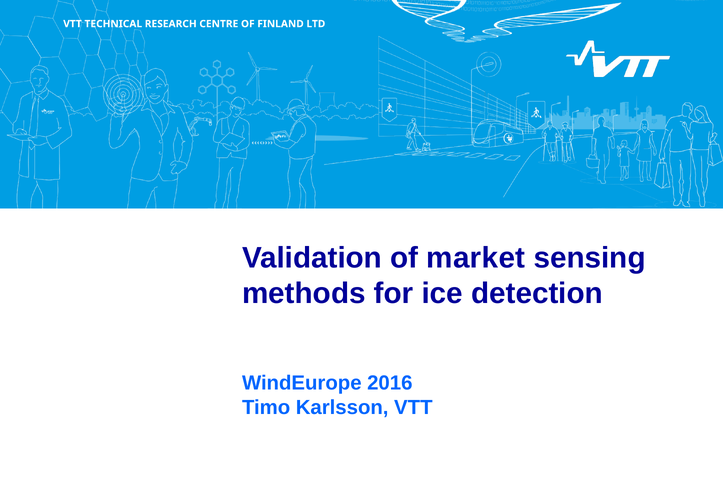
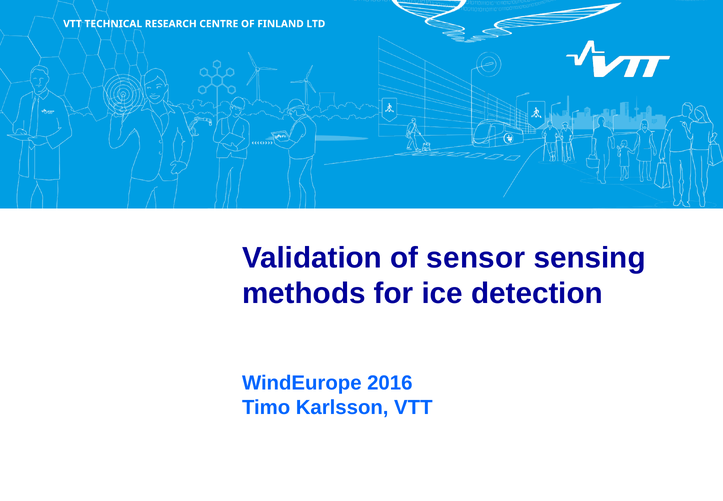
market: market -> sensor
